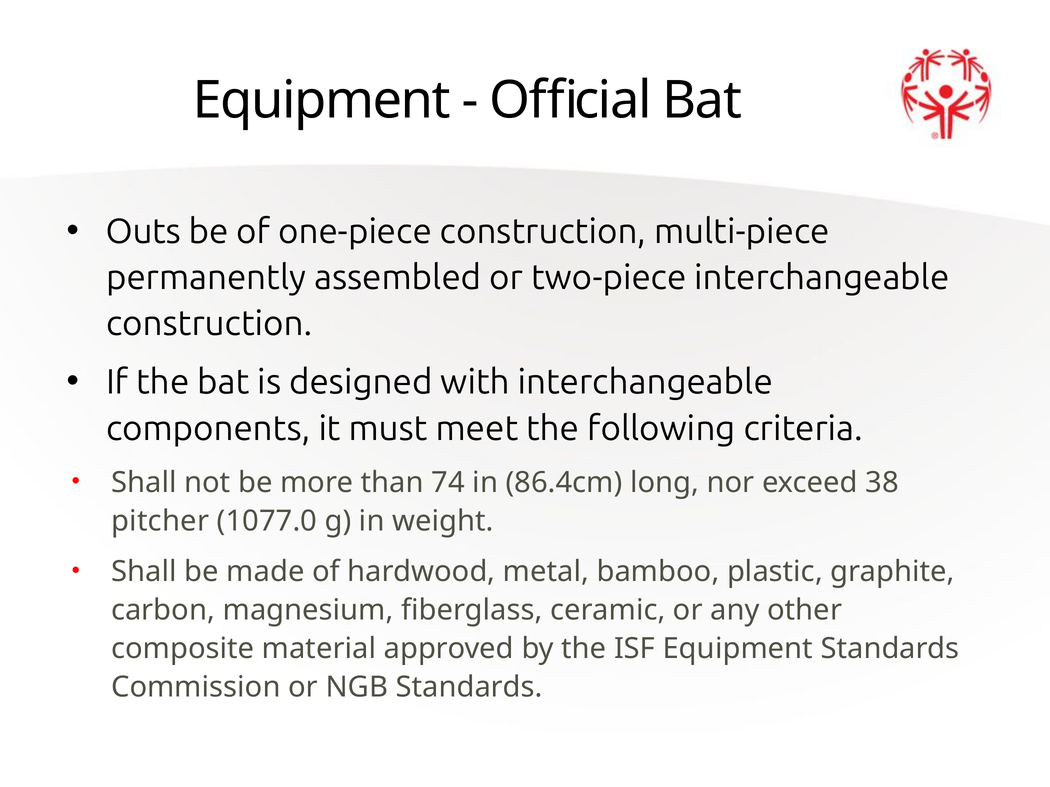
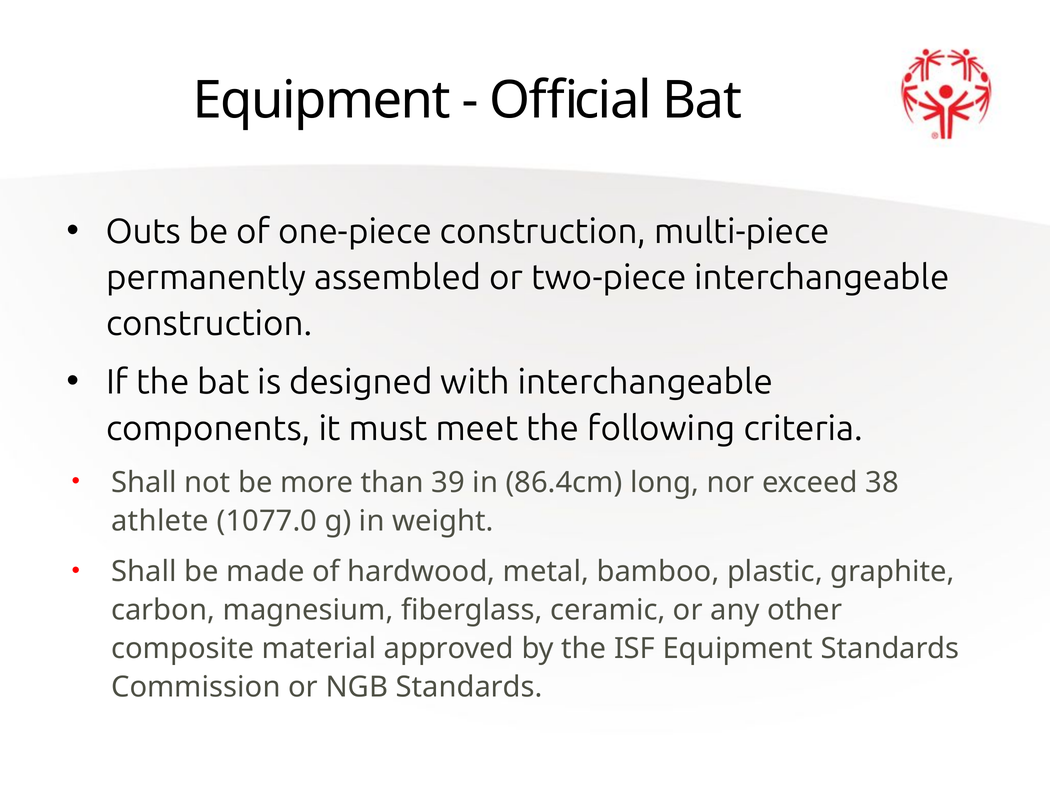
74: 74 -> 39
pitcher: pitcher -> athlete
